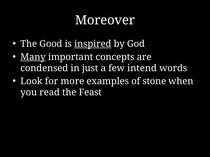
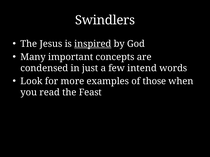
Moreover: Moreover -> Swindlers
Good: Good -> Jesus
Many underline: present -> none
stone: stone -> those
